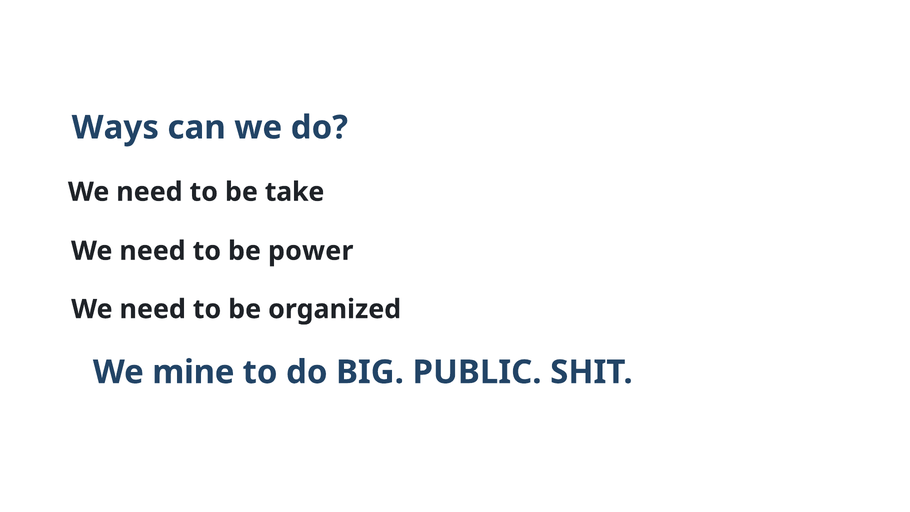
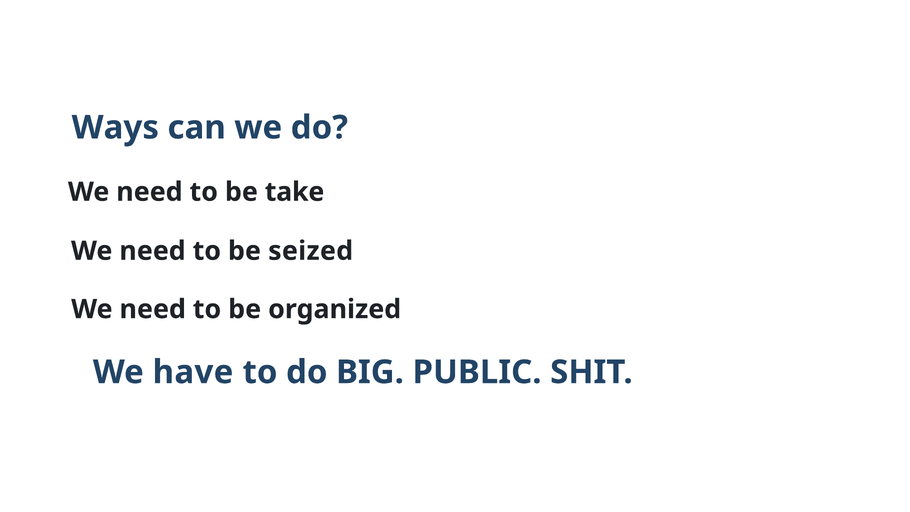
power: power -> seized
mine: mine -> have
